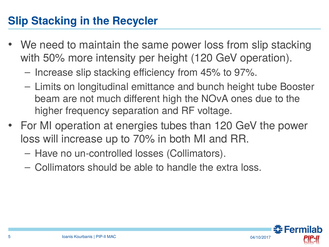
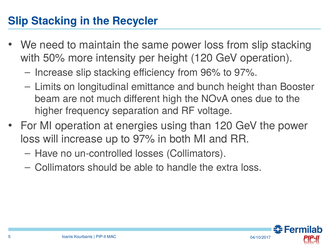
45%: 45% -> 96%
height tube: tube -> than
tubes: tubes -> using
up to 70%: 70% -> 97%
